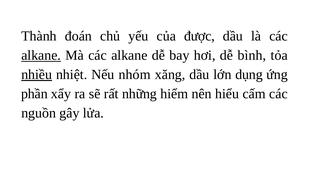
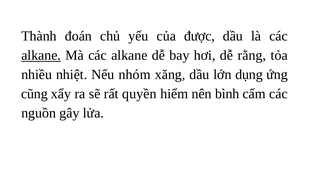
bình: bình -> rằng
nhiều underline: present -> none
phần: phần -> cũng
những: những -> quyền
hiểu: hiểu -> bình
